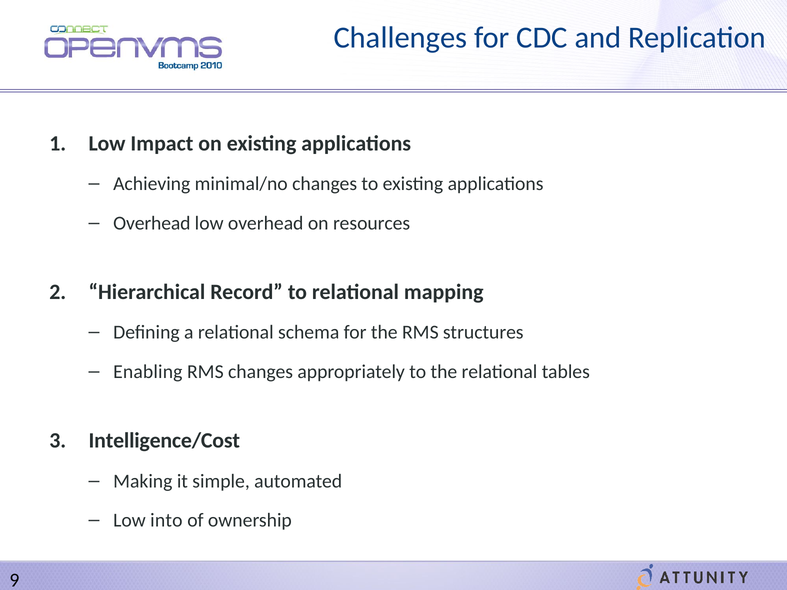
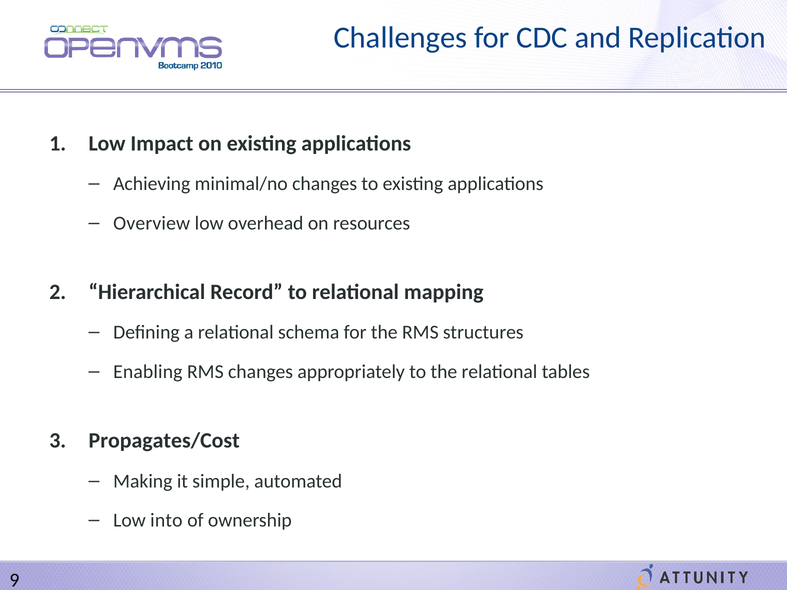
Overhead at (152, 223): Overhead -> Overview
Intelligence/Cost: Intelligence/Cost -> Propagates/Cost
